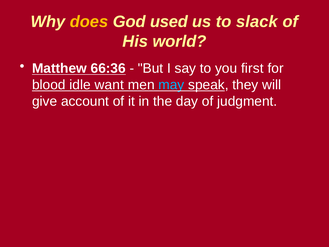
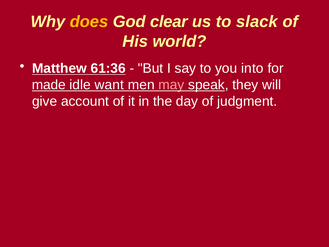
used: used -> clear
66:36: 66:36 -> 61:36
first: first -> into
blood: blood -> made
may colour: light blue -> pink
